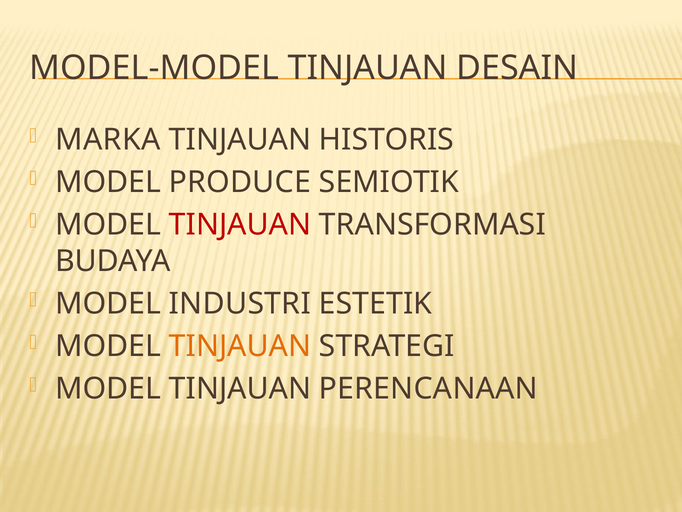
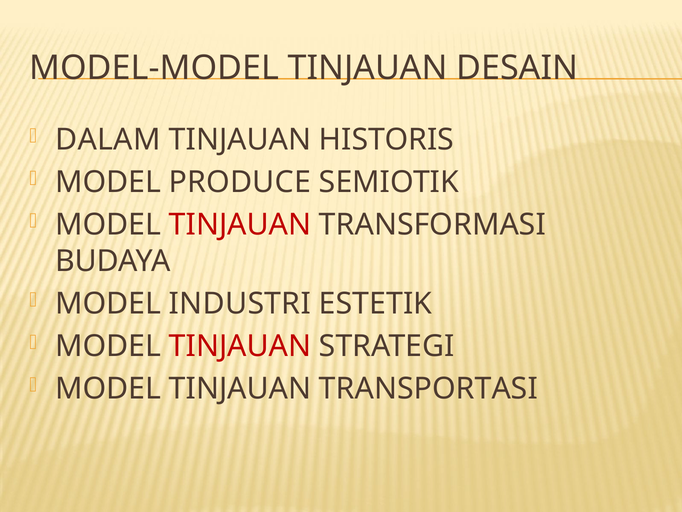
MARKA: MARKA -> DALAM
TINJAUAN at (240, 346) colour: orange -> red
PERENCANAAN: PERENCANAAN -> TRANSPORTASI
